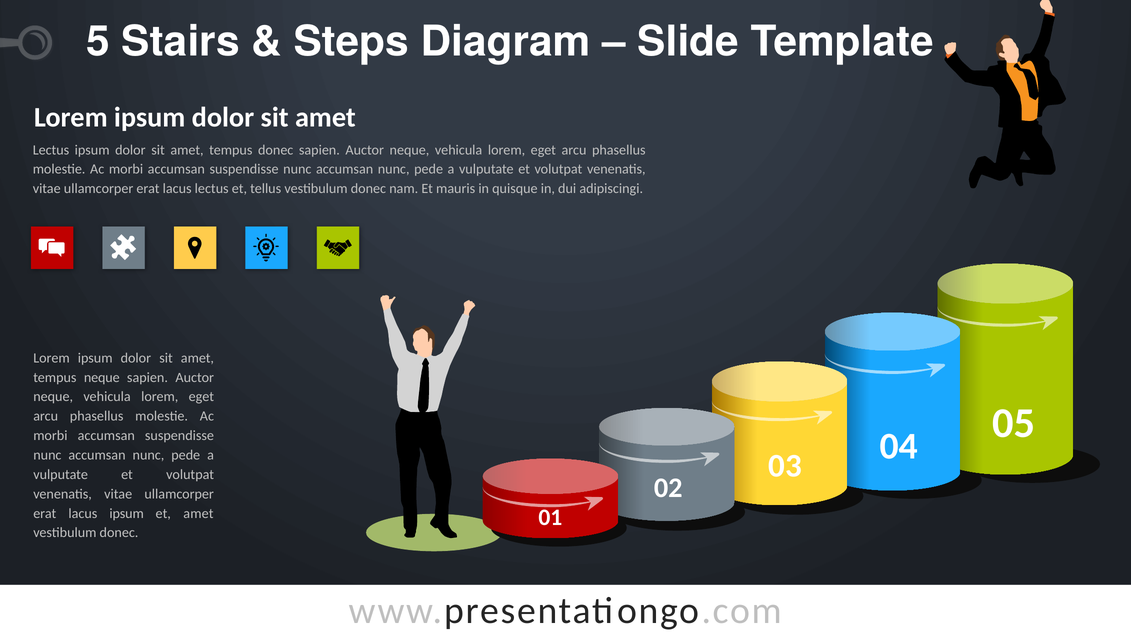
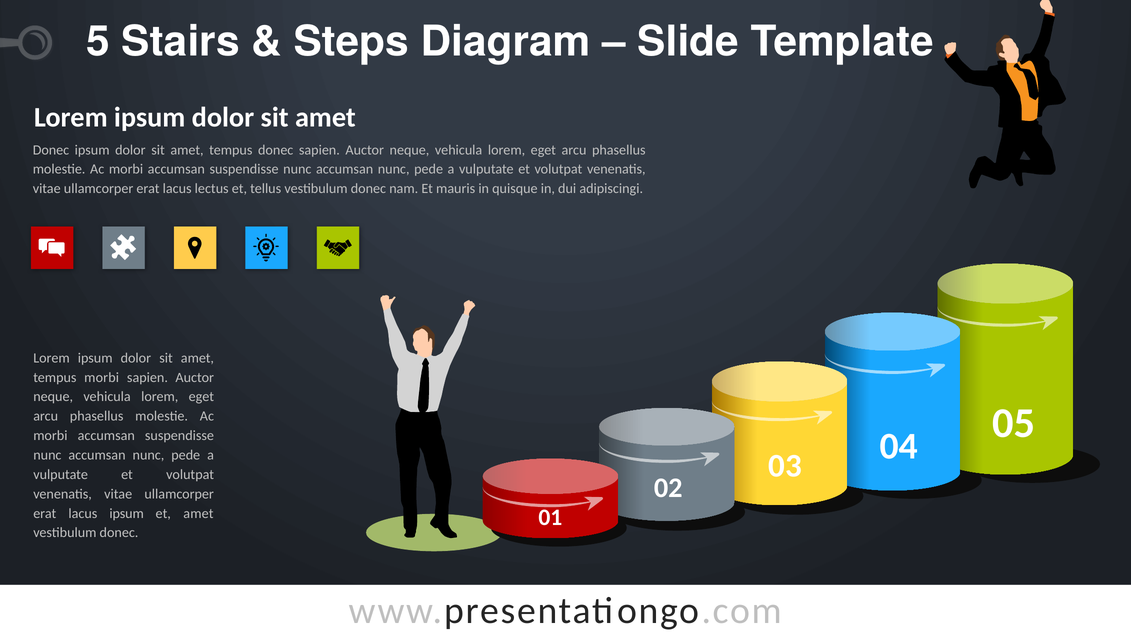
Lectus at (51, 150): Lectus -> Donec
tempus neque: neque -> morbi
